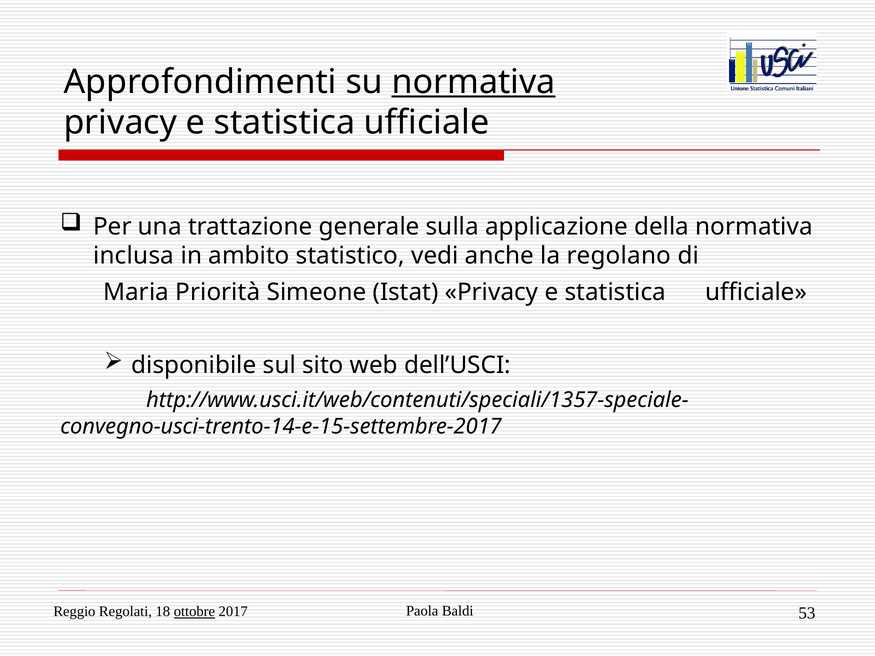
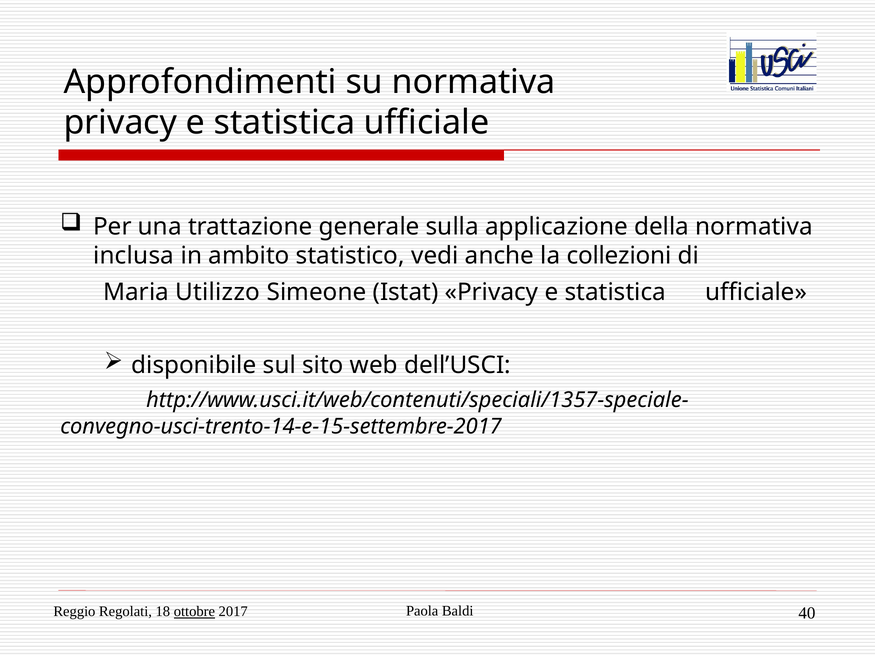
normativa at (474, 82) underline: present -> none
regolano: regolano -> collezioni
Priorità: Priorità -> Utilizzo
53: 53 -> 40
